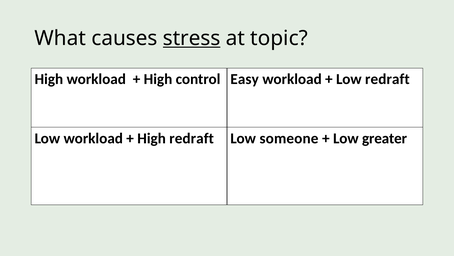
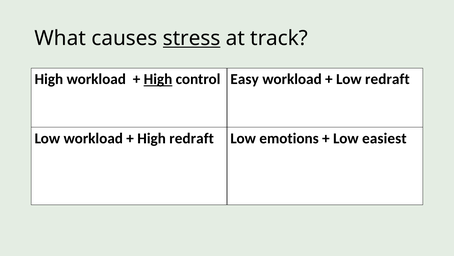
topic: topic -> track
High at (158, 79) underline: none -> present
someone: someone -> emotions
greater: greater -> easiest
